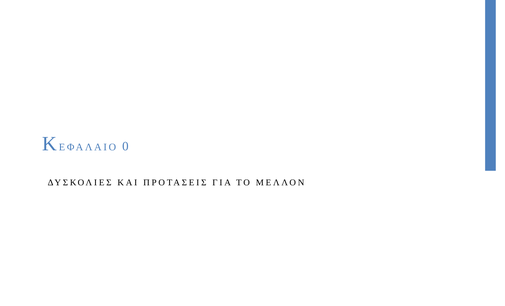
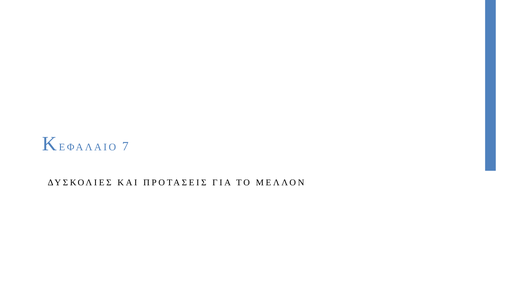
0: 0 -> 7
